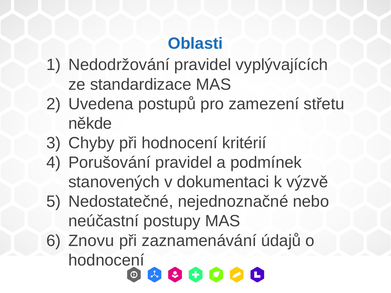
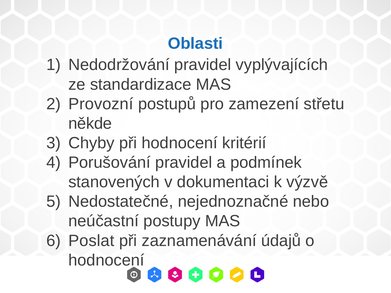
Uvedena: Uvedena -> Provozní
Znovu: Znovu -> Poslat
